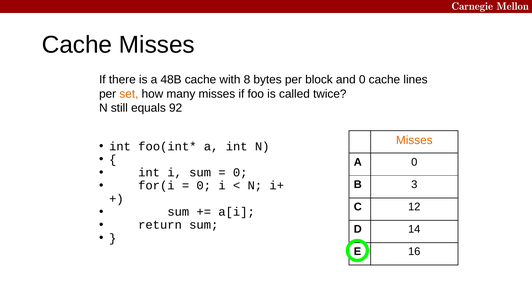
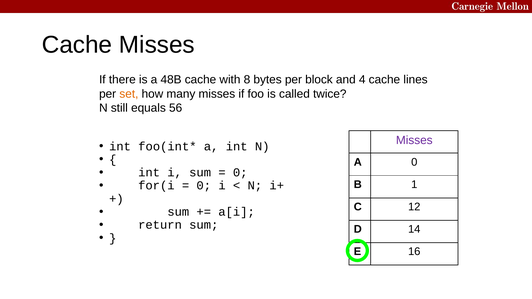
and 0: 0 -> 4
92: 92 -> 56
Misses at (414, 140) colour: orange -> purple
3: 3 -> 1
